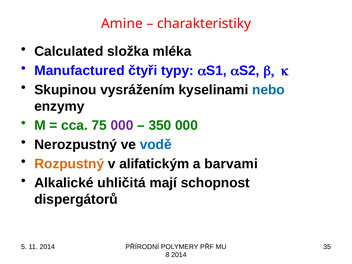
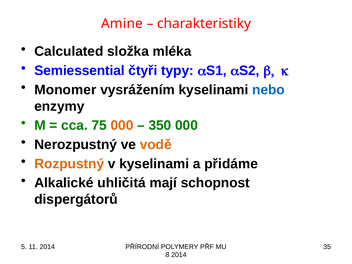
Manufactured: Manufactured -> Semiessential
Skupinou: Skupinou -> Monomer
000 at (122, 125) colour: purple -> orange
vodě colour: blue -> orange
v alifatickým: alifatickým -> kyselinami
barvami: barvami -> přidáme
